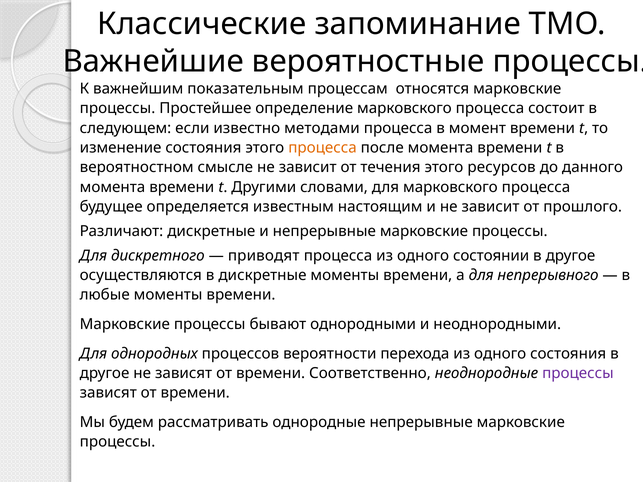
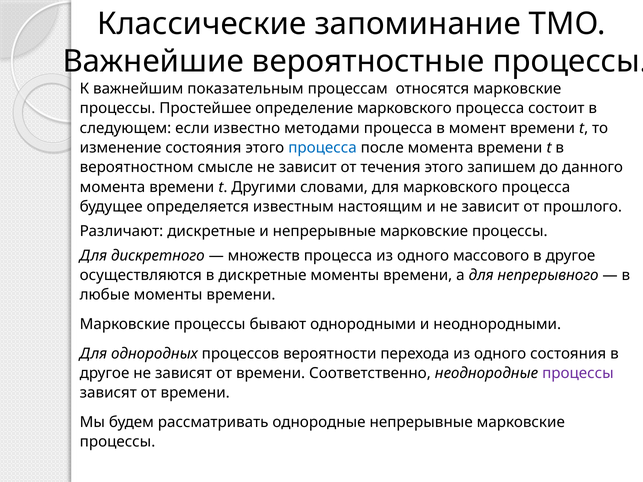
процесса at (323, 148) colour: orange -> blue
ресурсов: ресурсов -> запишем
приводят: приводят -> множеств
состоянии: состоянии -> массового
